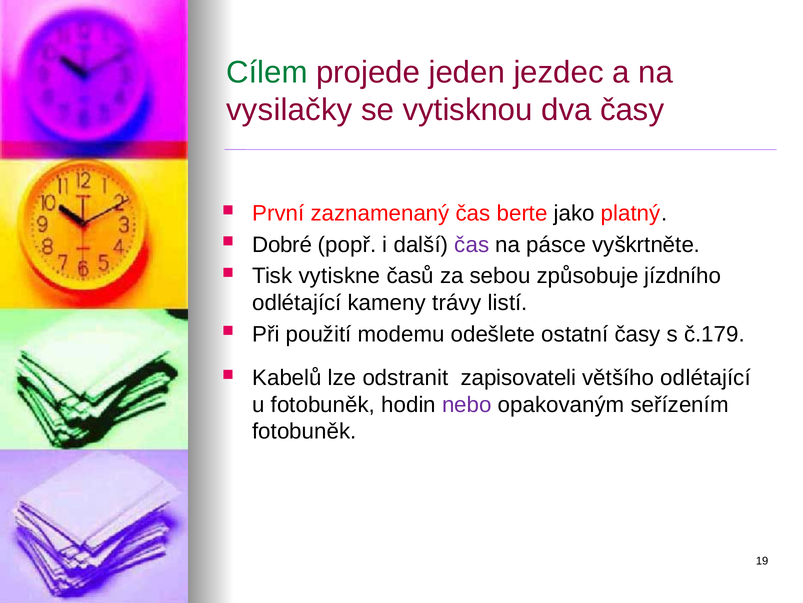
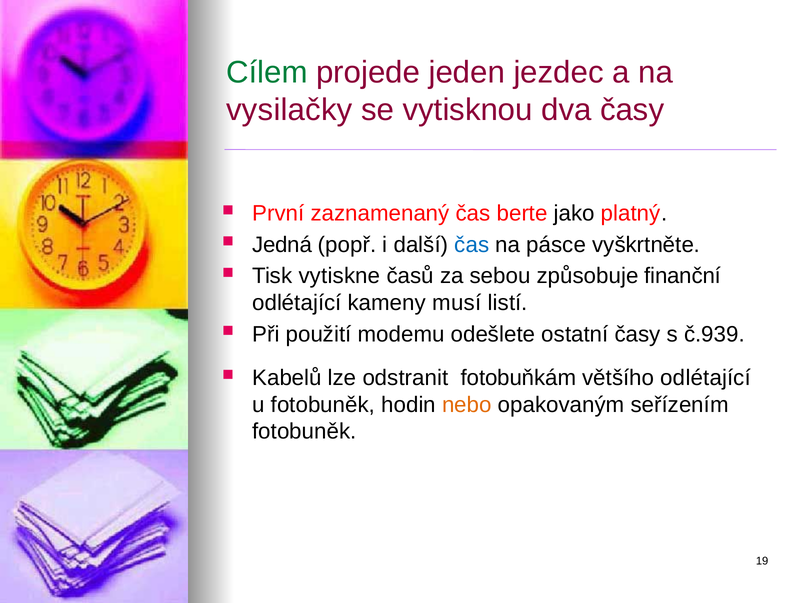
Dobré: Dobré -> Jedná
čas at (472, 245) colour: purple -> blue
jízdního: jízdního -> finanční
trávy: trávy -> musí
č.179: č.179 -> č.939
zapisovateli: zapisovateli -> fotobuňkám
nebo colour: purple -> orange
